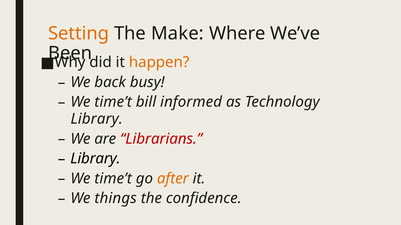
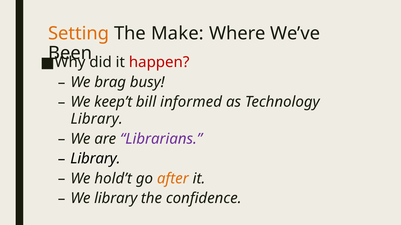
happen colour: orange -> red
back: back -> brag
time’t at (113, 102): time’t -> keep’t
Librarians colour: red -> purple
time’t at (113, 179): time’t -> hold’t
We things: things -> library
